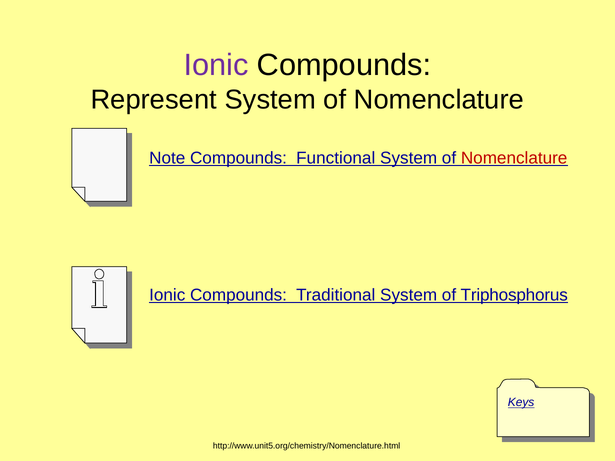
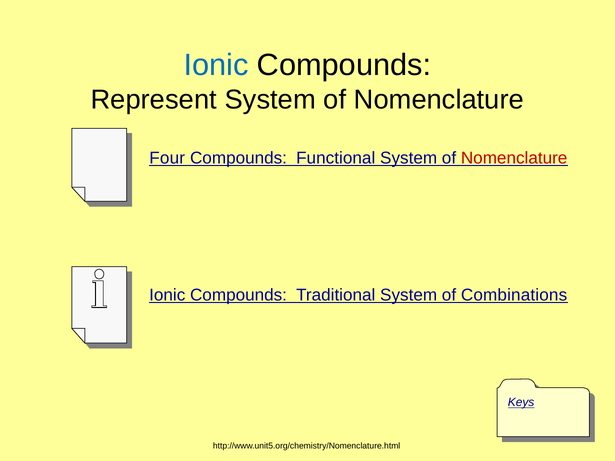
Ionic at (216, 65) colour: purple -> blue
Note: Note -> Four
Triphosphorus: Triphosphorus -> Combinations
